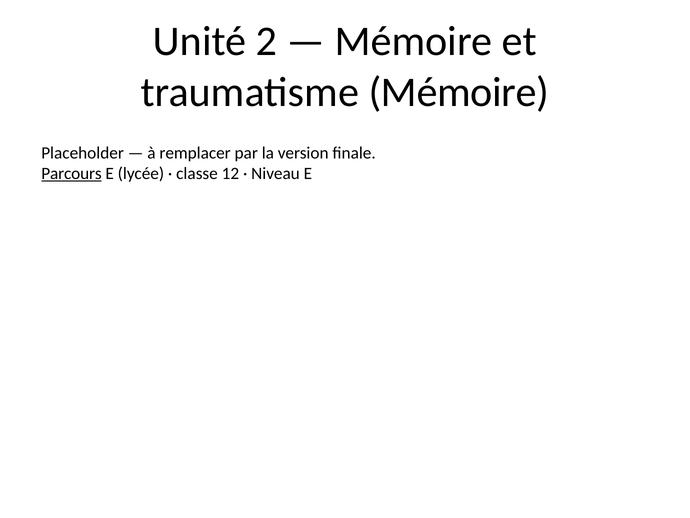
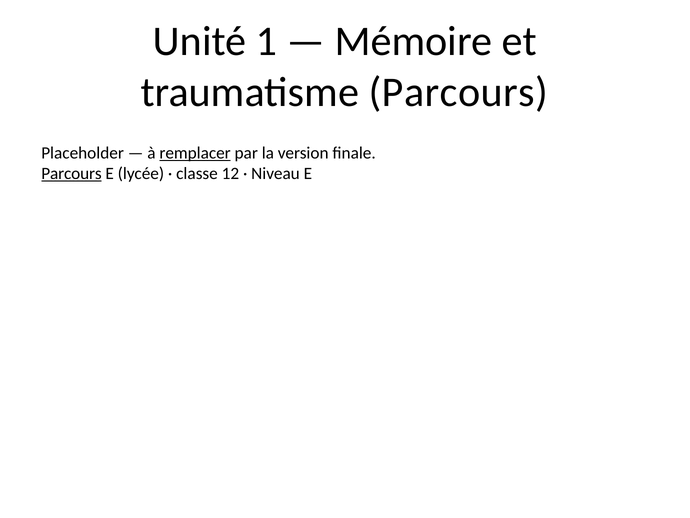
2: 2 -> 1
traumatisme Mémoire: Mémoire -> Parcours
remplacer underline: none -> present
